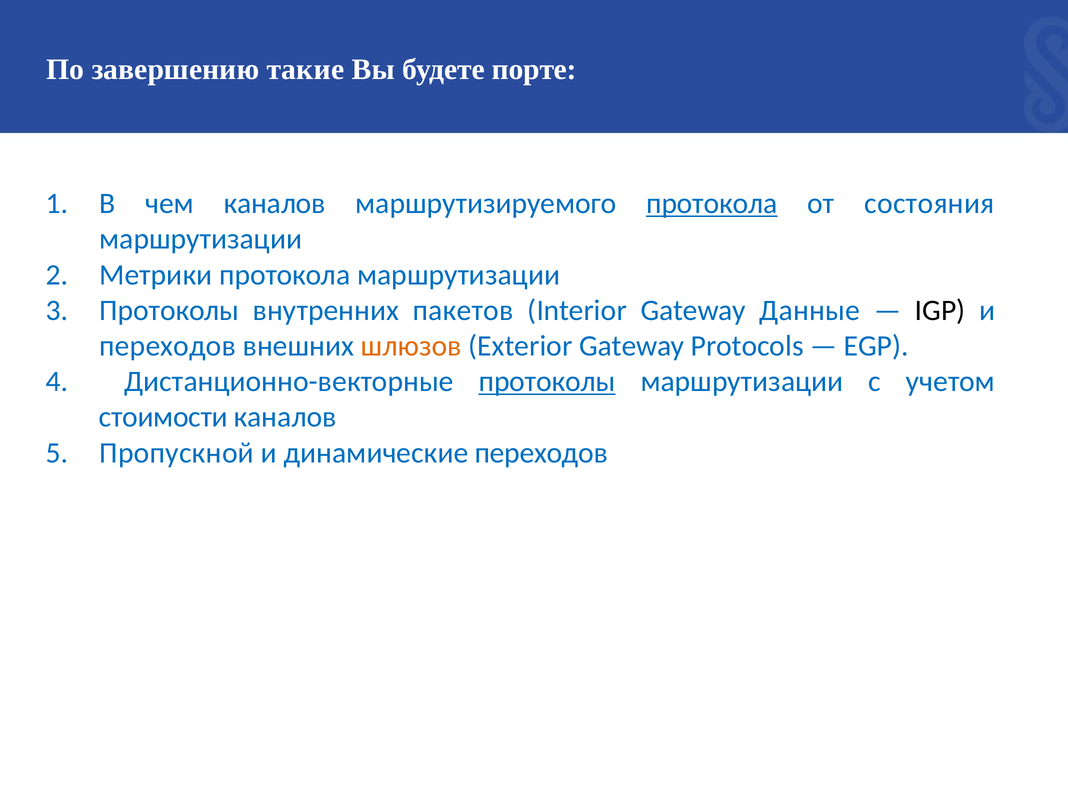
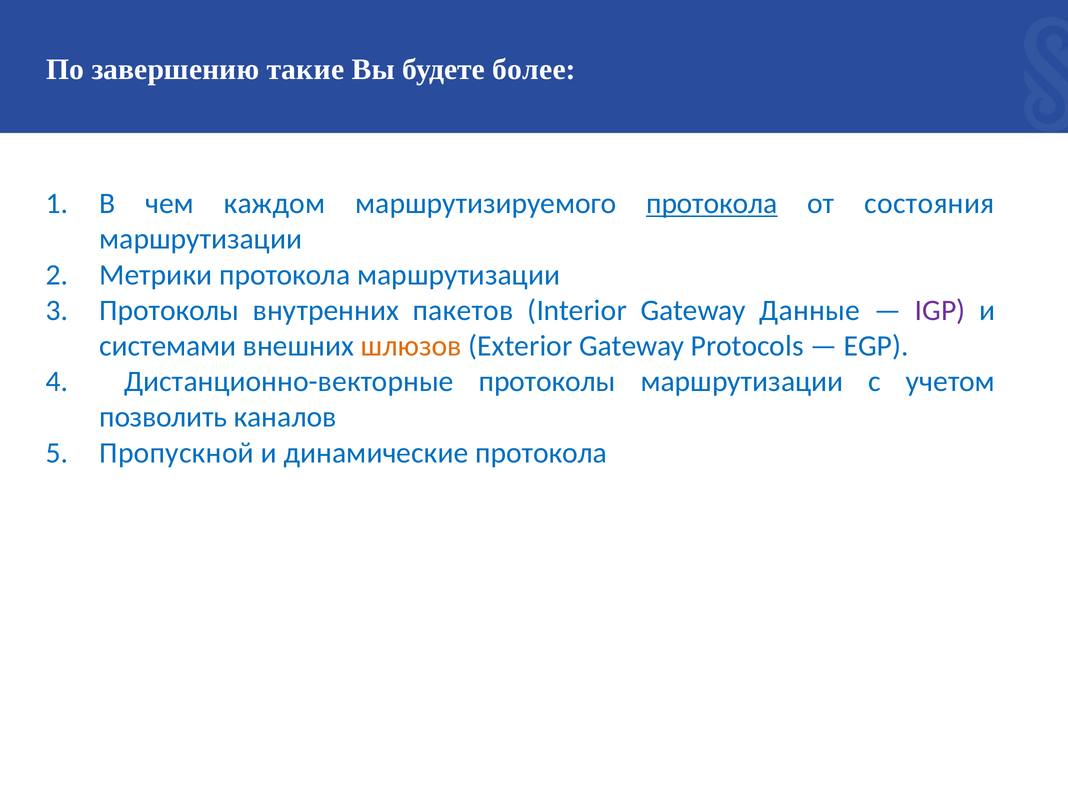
порте: порте -> более
чем каналов: каналов -> каждом
IGP colour: black -> purple
переходов at (168, 346): переходов -> системами
протоколы at (547, 382) underline: present -> none
стоимости: стоимости -> позволить
динамические переходов: переходов -> протокола
